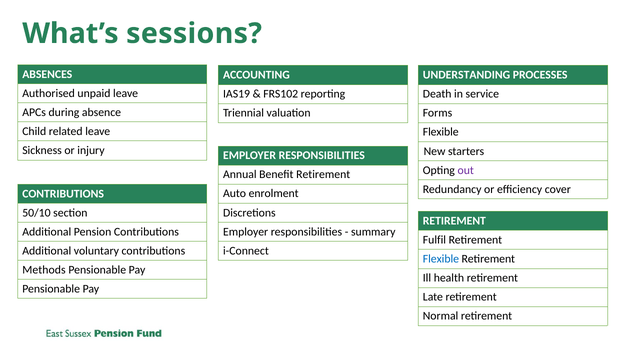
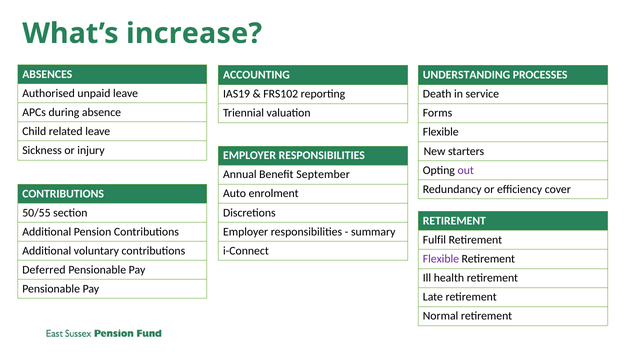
sessions: sessions -> increase
Benefit Retirement: Retirement -> September
50/10: 50/10 -> 50/55
Flexible at (441, 259) colour: blue -> purple
Methods: Methods -> Deferred
